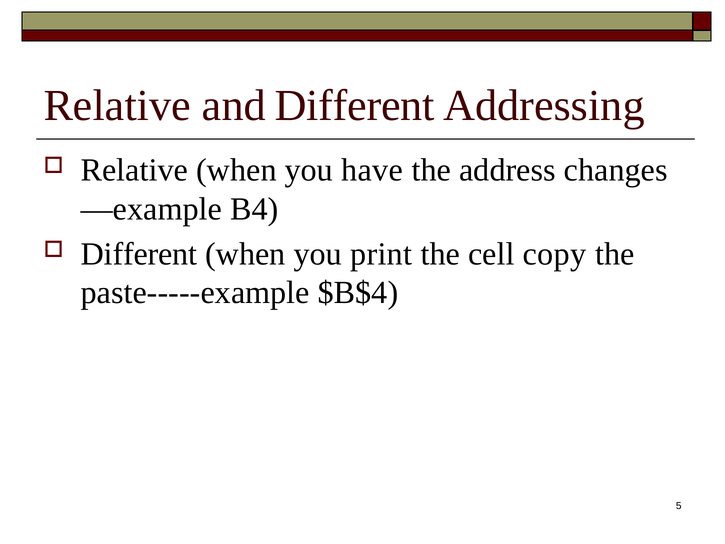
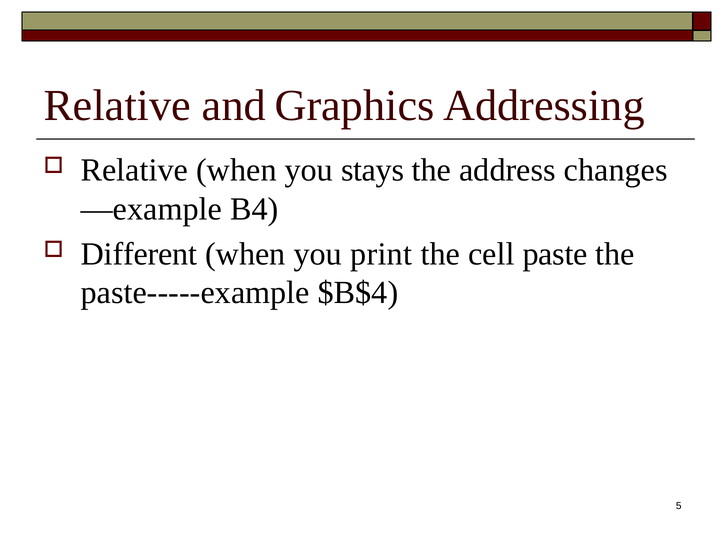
and Different: Different -> Graphics
have: have -> stays
copy: copy -> paste
